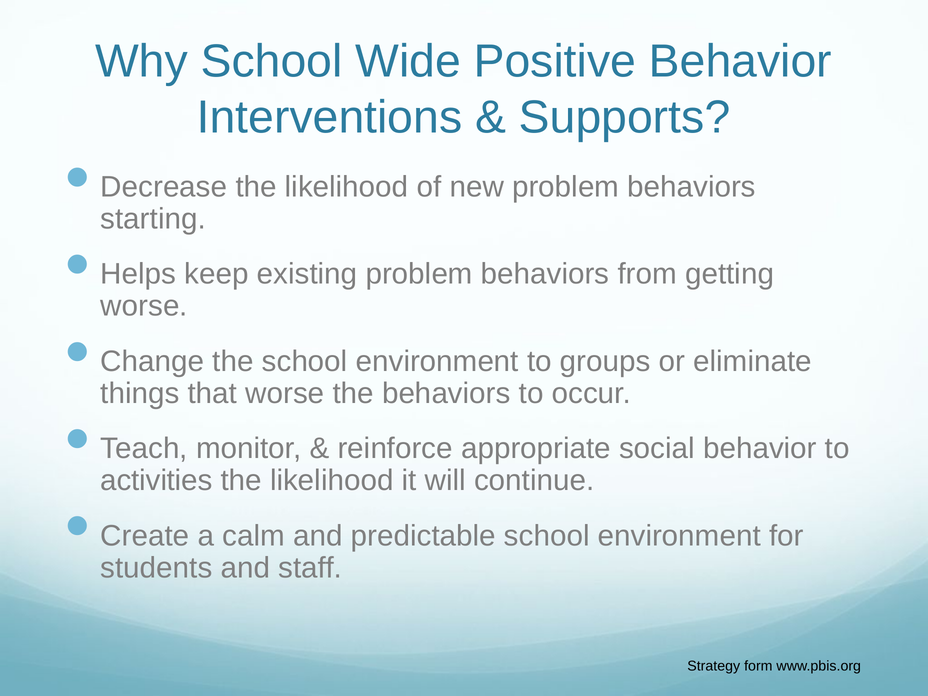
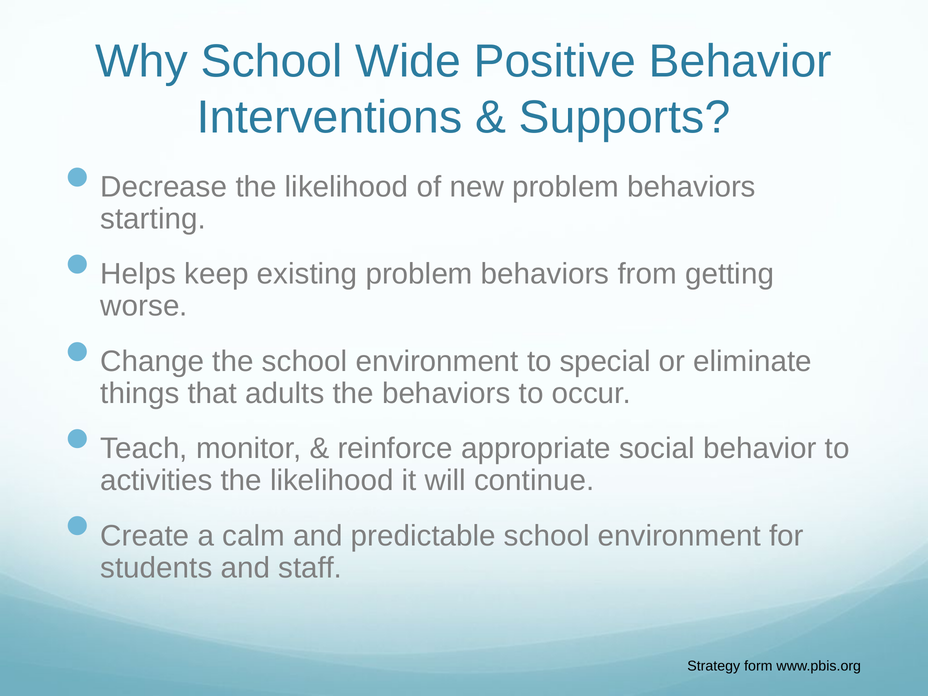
groups: groups -> special
that worse: worse -> adults
